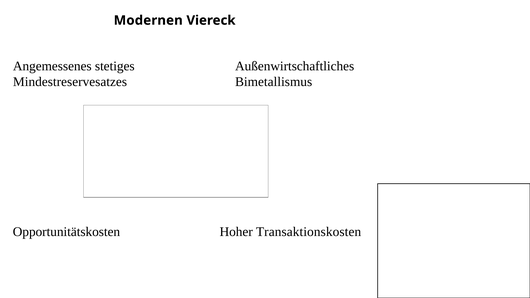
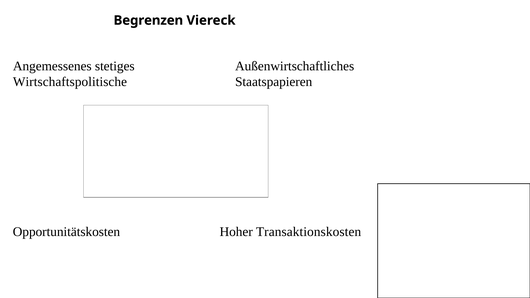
Modernen: Modernen -> Begrenzen
Mindestreservesatzes: Mindestreservesatzes -> Wirtschaftspolitische
Bimetallismus: Bimetallismus -> Staatspapieren
